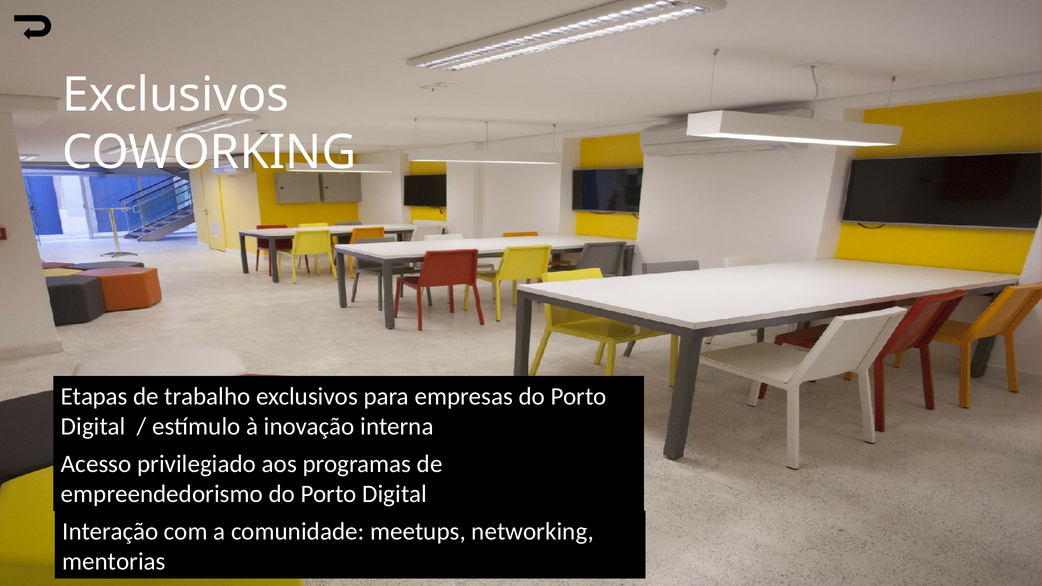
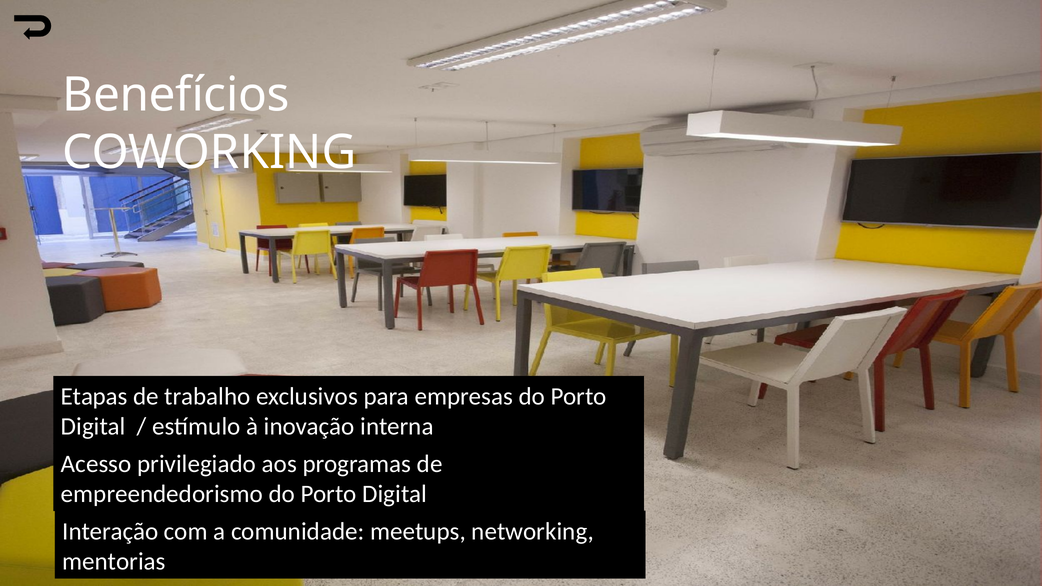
Exclusivos at (176, 95): Exclusivos -> Benefícios
